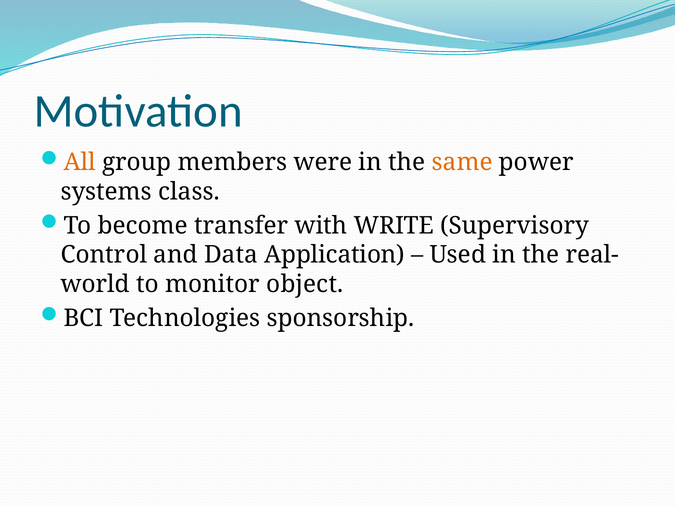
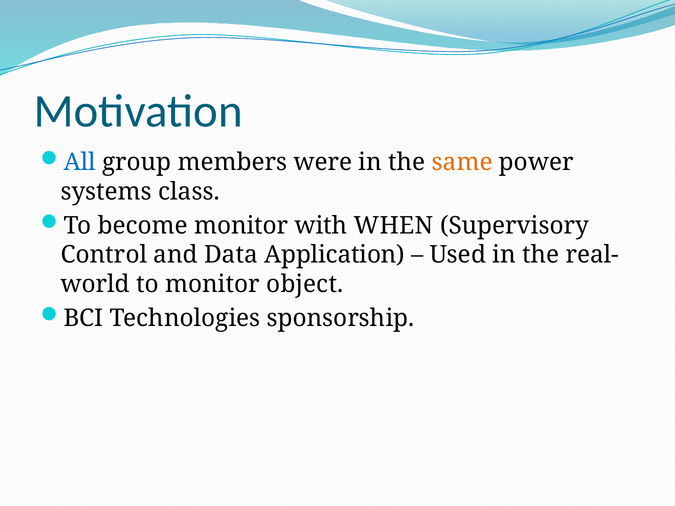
All colour: orange -> blue
become transfer: transfer -> monitor
WRITE: WRITE -> WHEN
